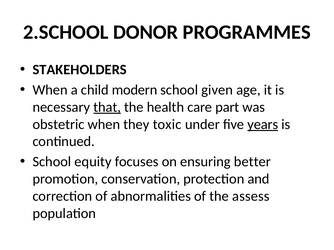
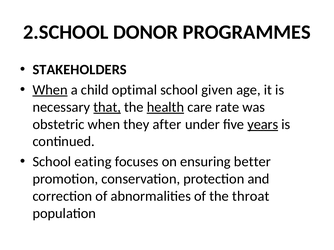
When at (50, 90) underline: none -> present
modern: modern -> optimal
health underline: none -> present
part: part -> rate
toxic: toxic -> after
equity: equity -> eating
assess: assess -> throat
